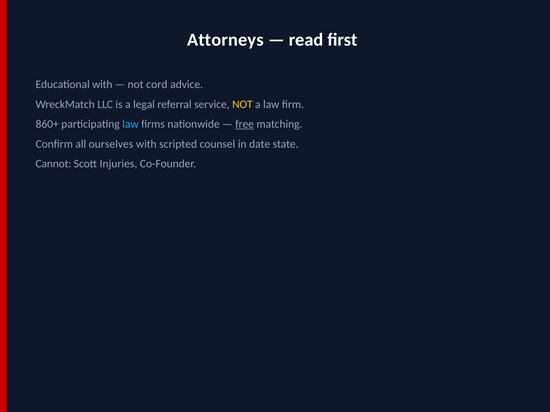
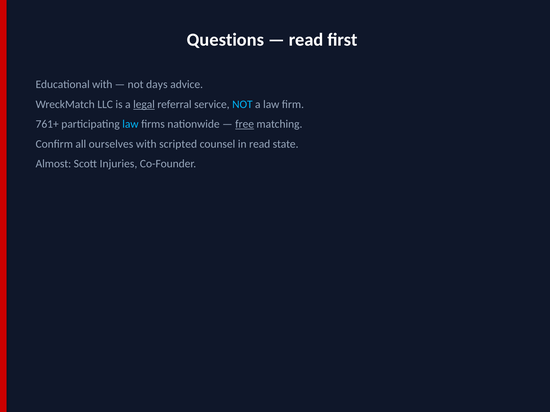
Attorneys: Attorneys -> Questions
cord: cord -> days
legal underline: none -> present
NOT at (242, 104) colour: yellow -> light blue
860+: 860+ -> 761+
in date: date -> read
Cannot: Cannot -> Almost
